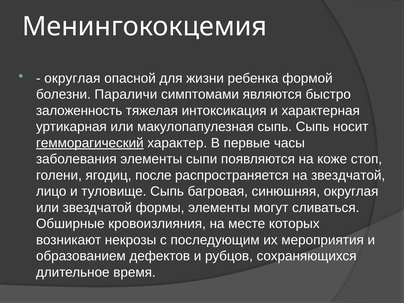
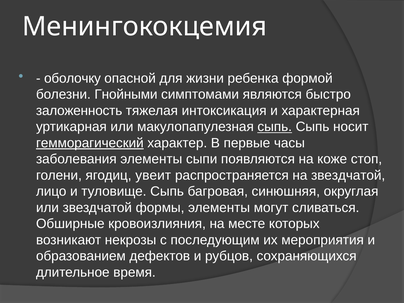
округлая at (72, 78): округлая -> оболочку
Параличи: Параличи -> Гнойными
сыпь at (275, 127) underline: none -> present
после: после -> увеит
